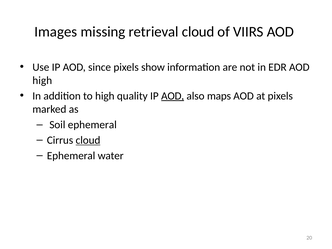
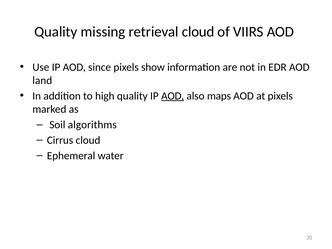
Images at (56, 32): Images -> Quality
high at (42, 80): high -> land
Soil ephemeral: ephemeral -> algorithms
cloud at (88, 140) underline: present -> none
